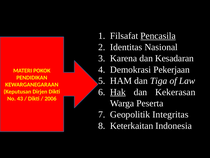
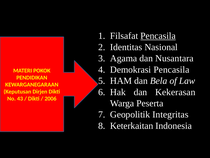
Karena: Karena -> Agama
Kesadaran: Kesadaran -> Nusantara
Demokrasi Pekerjaan: Pekerjaan -> Pencasila
Tiga: Tiga -> Bela
Hak underline: present -> none
